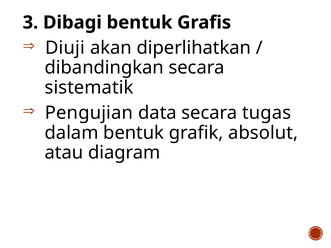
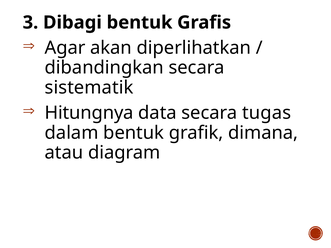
Diuji: Diuji -> Agar
Pengujian: Pengujian -> Hitungnya
absolut: absolut -> dimana
